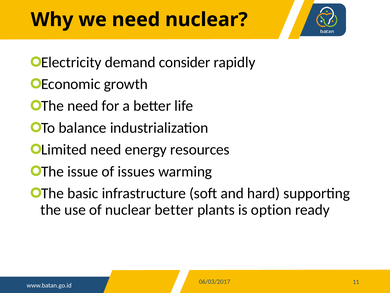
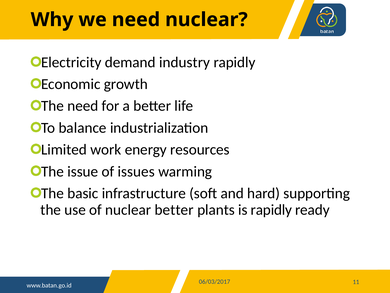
consider: consider -> industry
Limited need: need -> work
is option: option -> rapidly
